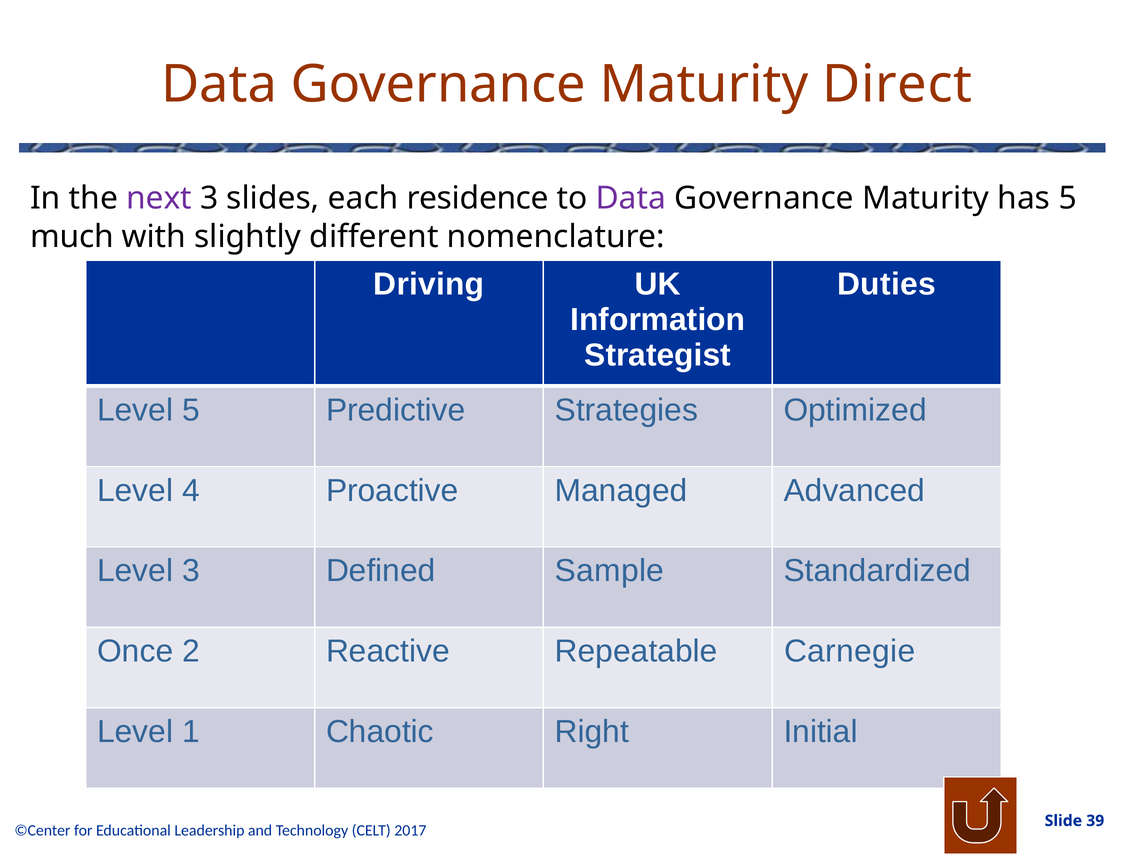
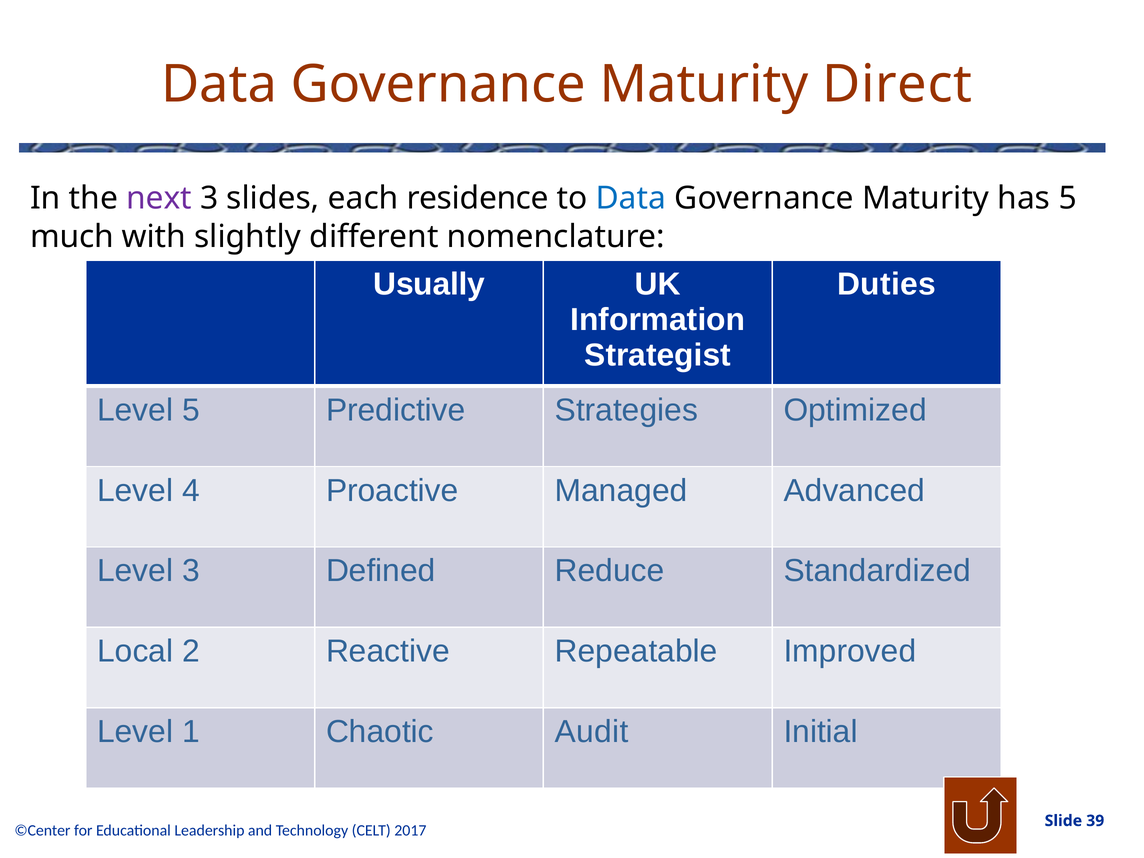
Data at (631, 198) colour: purple -> blue
Driving: Driving -> Usually
Sample: Sample -> Reduce
Once: Once -> Local
Carnegie: Carnegie -> Improved
Right: Right -> Audit
